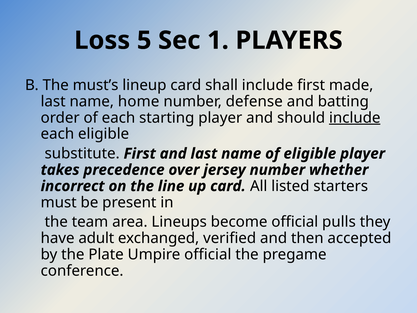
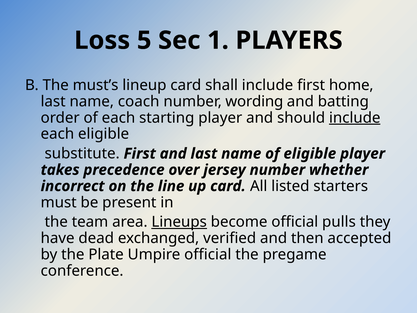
made: made -> home
home: home -> coach
defense: defense -> wording
Lineups underline: none -> present
adult: adult -> dead
